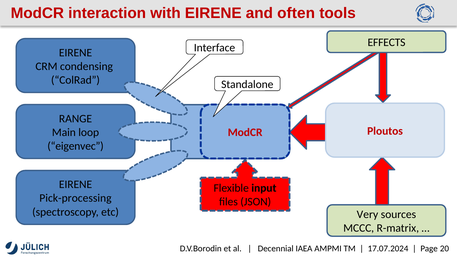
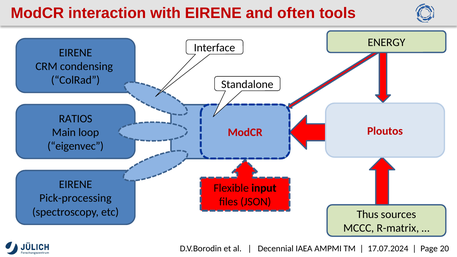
EFFECTS: EFFECTS -> ENERGY
RANGE: RANGE -> RATIOS
Very: Very -> Thus
